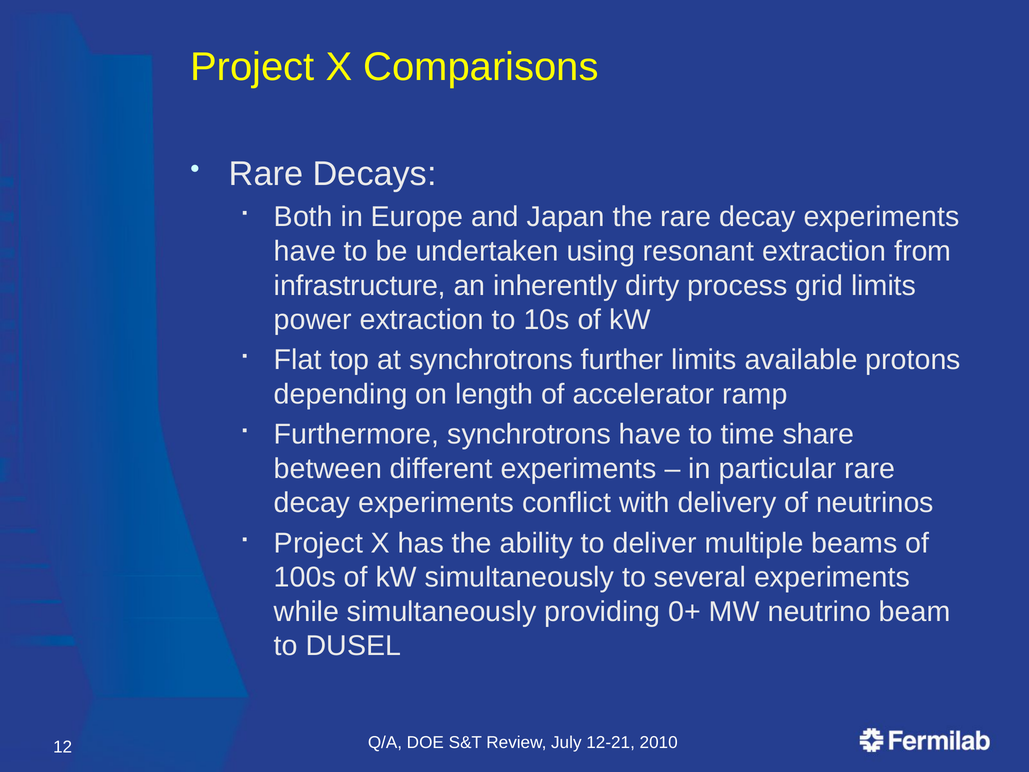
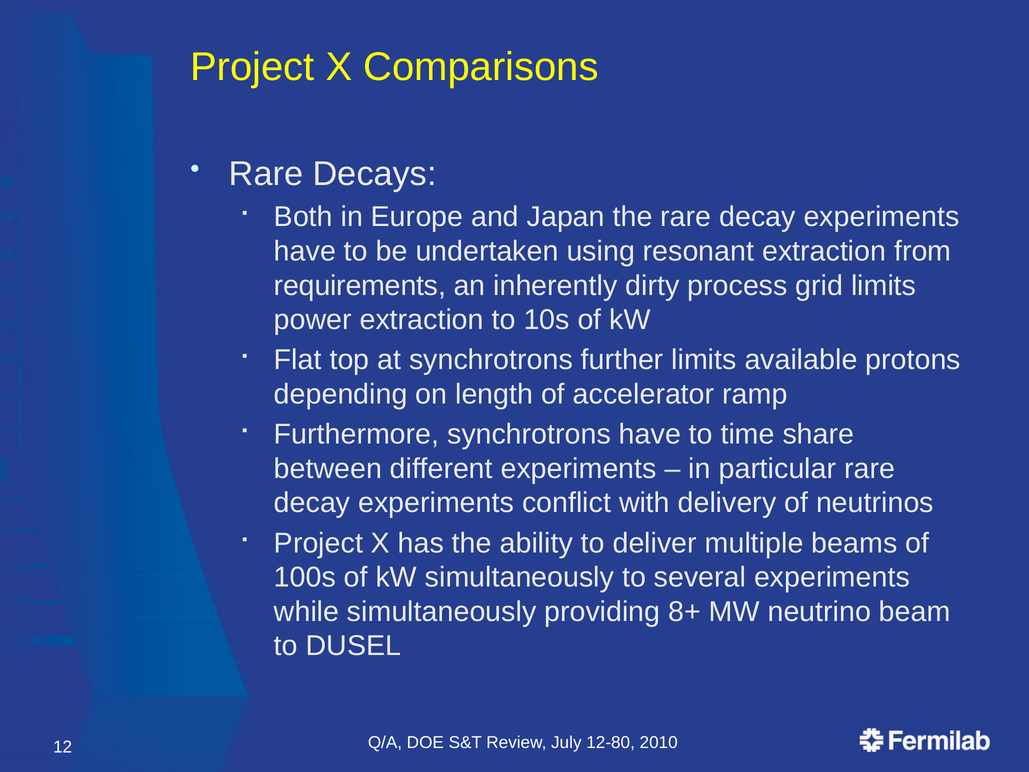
infrastructure: infrastructure -> requirements
0+: 0+ -> 8+
12-21: 12-21 -> 12-80
